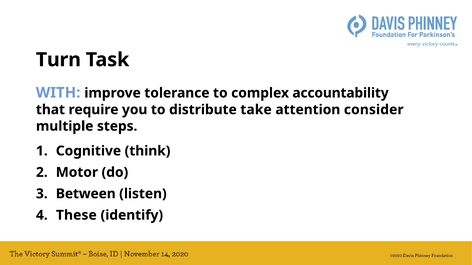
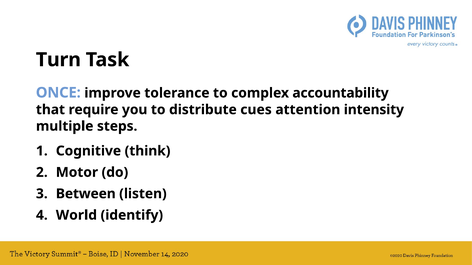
WITH: WITH -> ONCE
take: take -> cues
consider: consider -> intensity
These: These -> World
